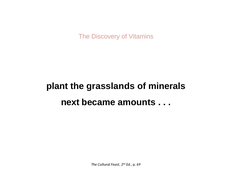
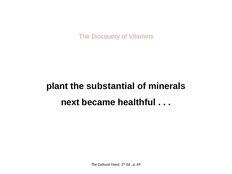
grasslands: grasslands -> substantial
amounts: amounts -> healthful
